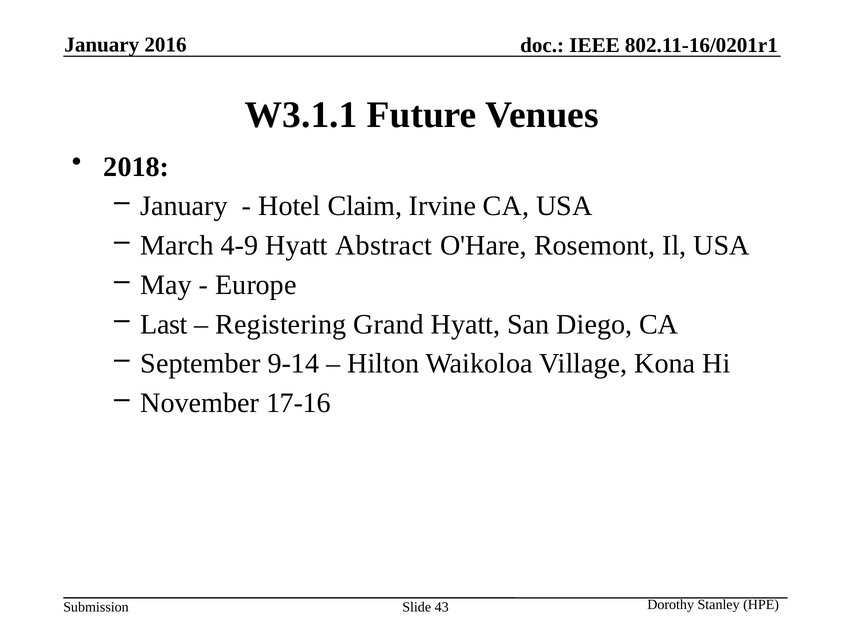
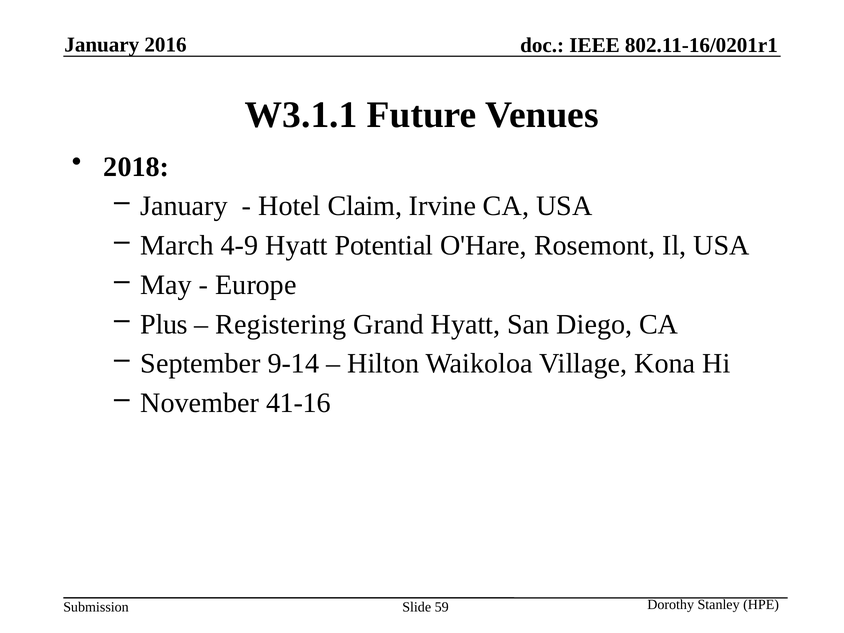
Abstract: Abstract -> Potential
Last: Last -> Plus
17-16: 17-16 -> 41-16
43: 43 -> 59
